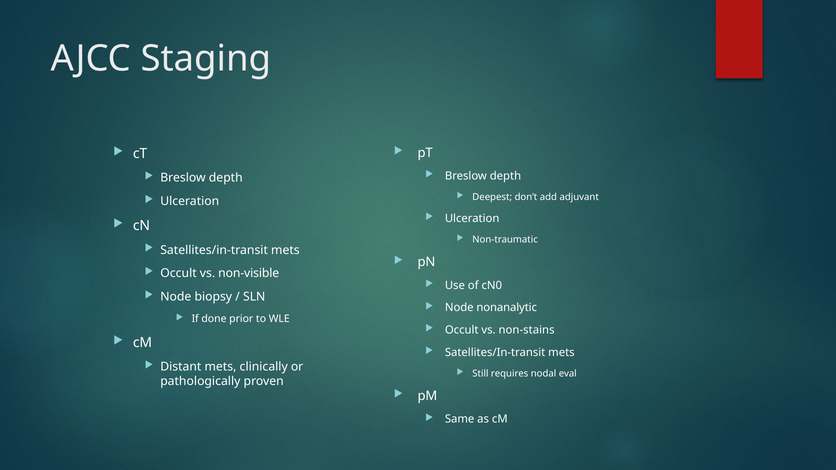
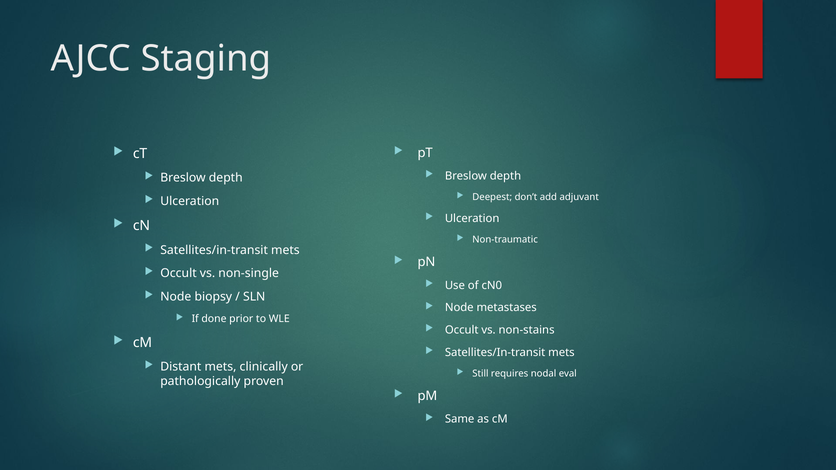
non-visible: non-visible -> non-single
nonanalytic: nonanalytic -> metastases
